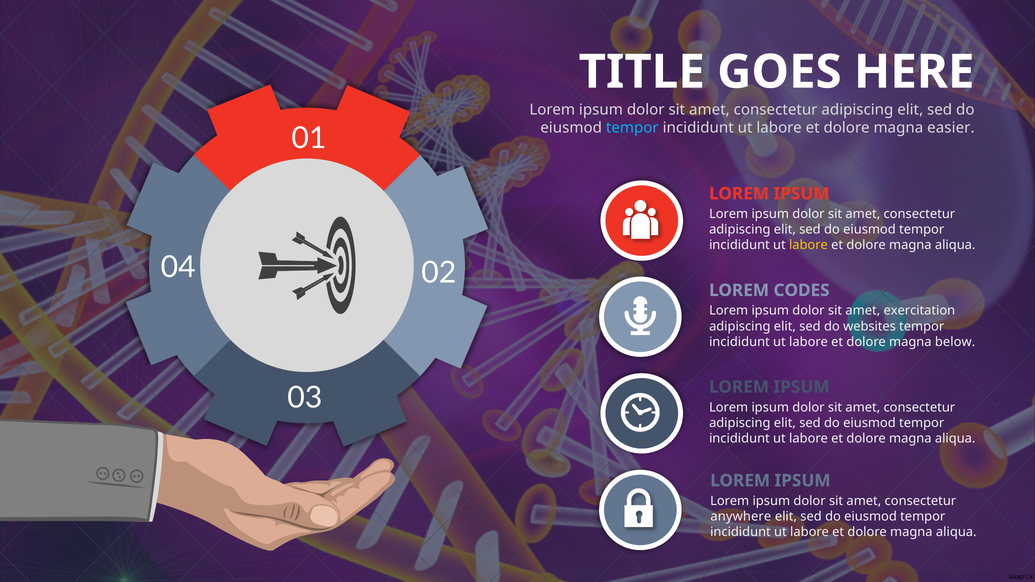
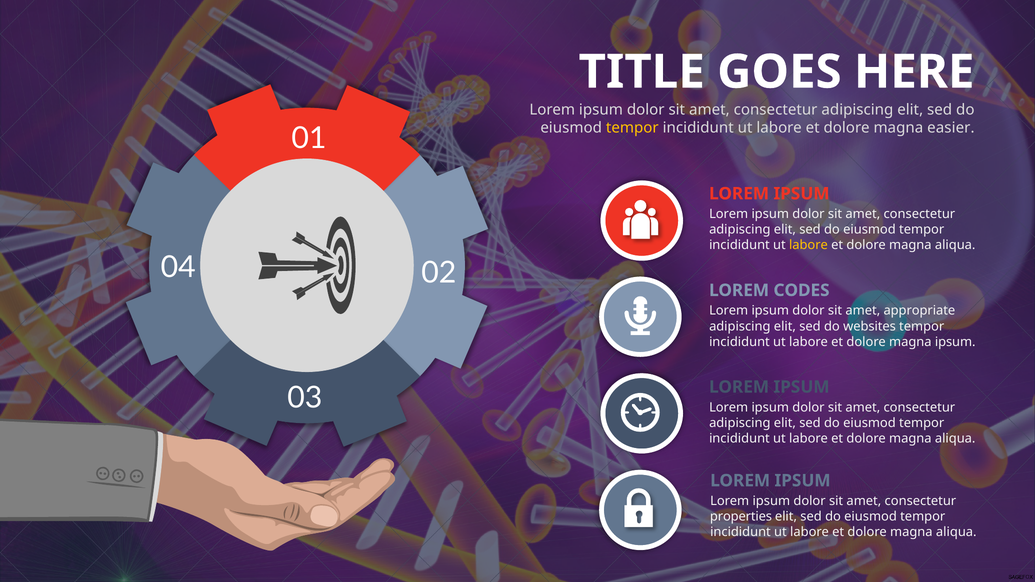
tempor at (632, 128) colour: light blue -> yellow
exercitation: exercitation -> appropriate
magna below: below -> ipsum
anywhere: anywhere -> properties
